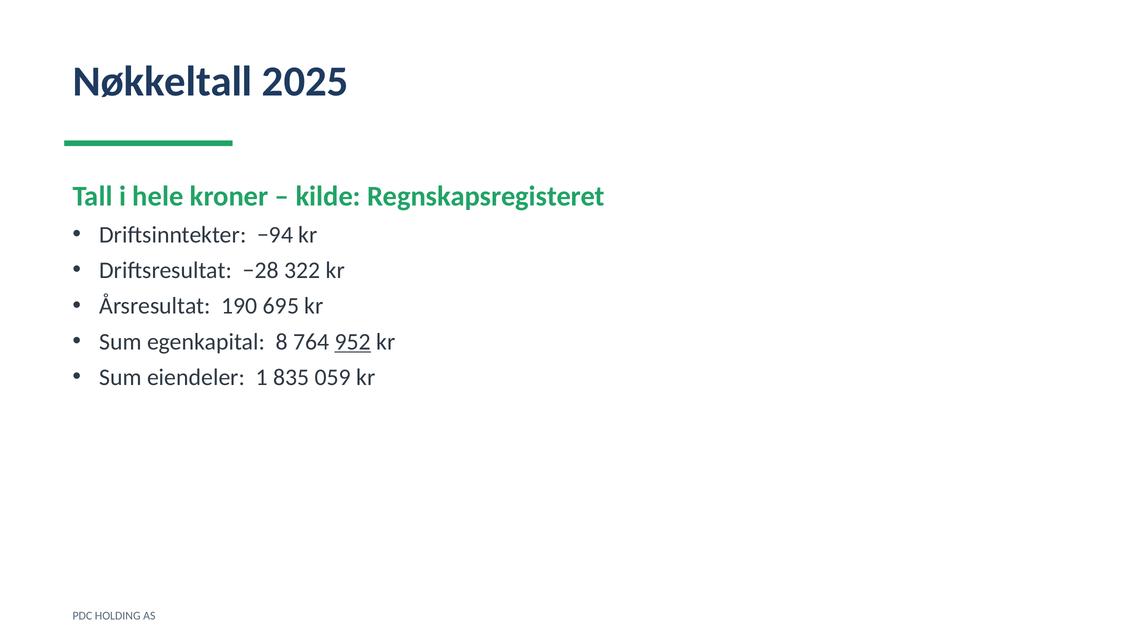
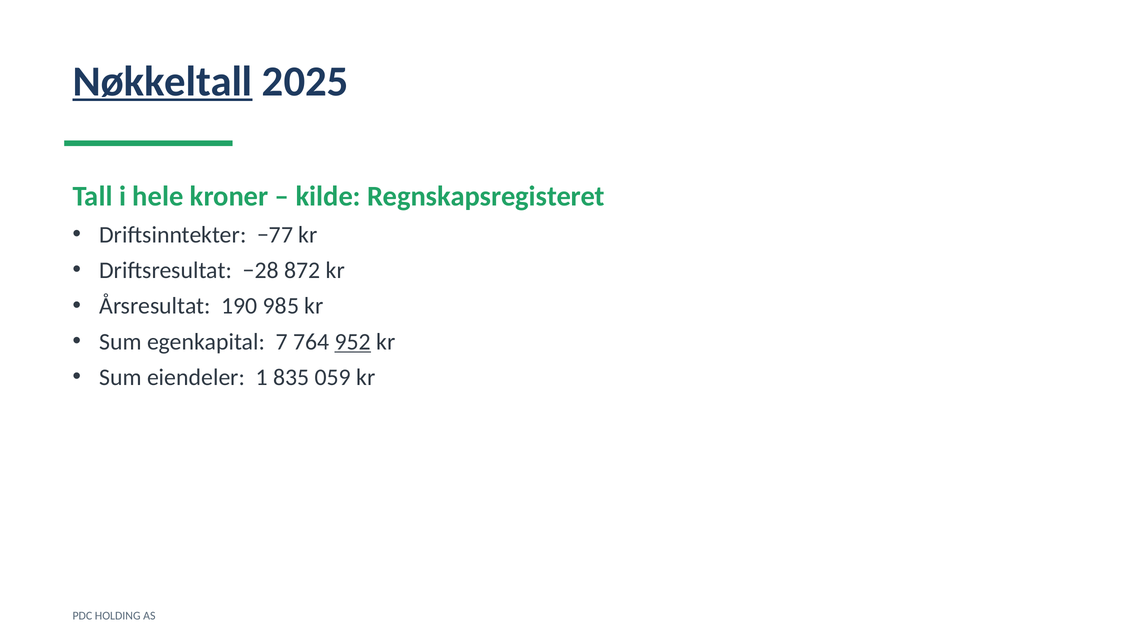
Nøkkeltall underline: none -> present
−94: −94 -> −77
322: 322 -> 872
695: 695 -> 985
8: 8 -> 7
